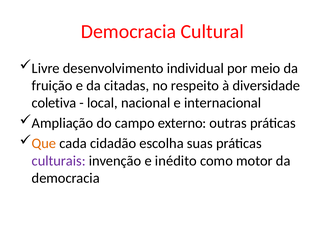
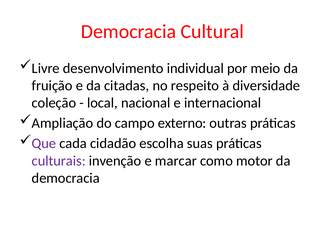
coletiva: coletiva -> coleção
Que colour: orange -> purple
inédito: inédito -> marcar
